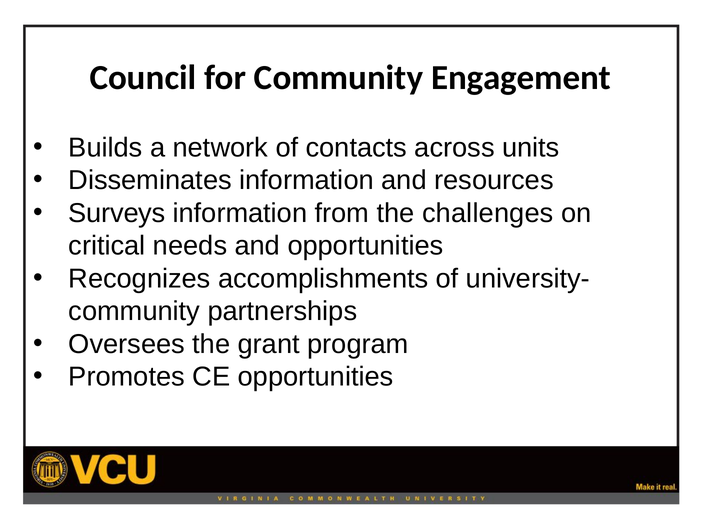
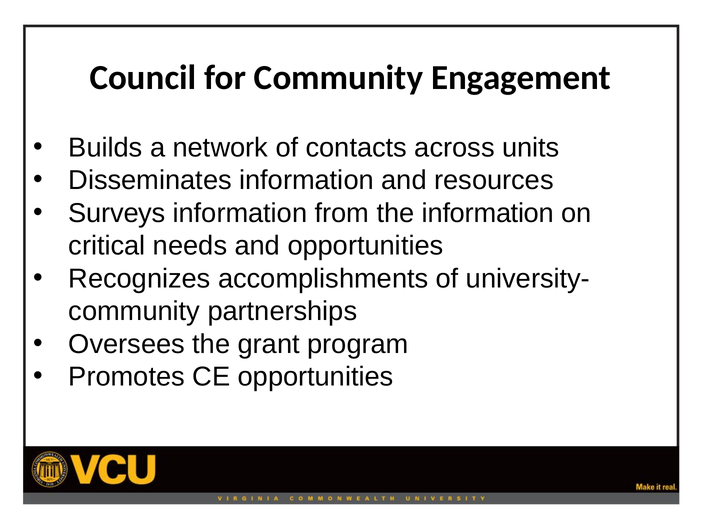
the challenges: challenges -> information
